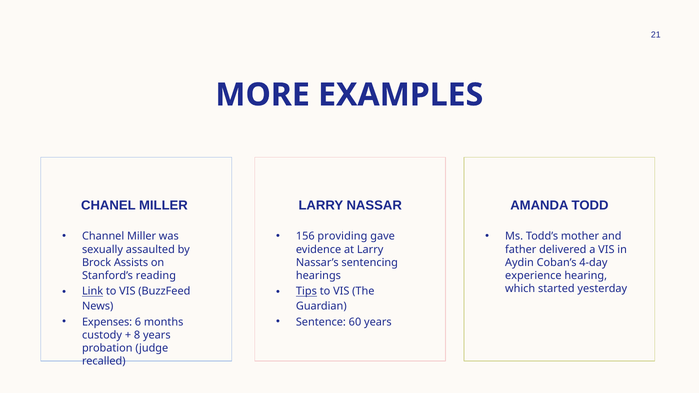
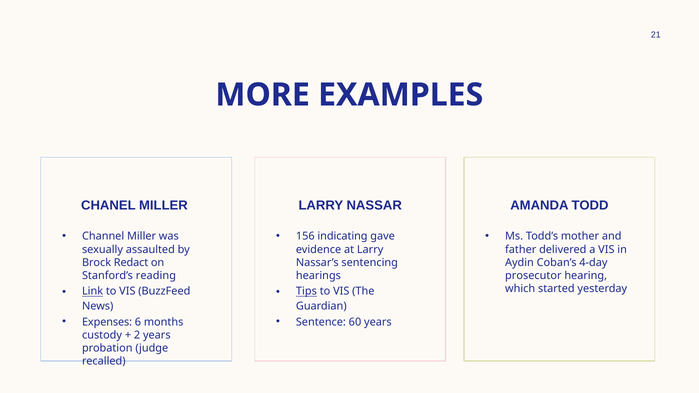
providing: providing -> indicating
Assists: Assists -> Redact
experience: experience -> prosecutor
8: 8 -> 2
